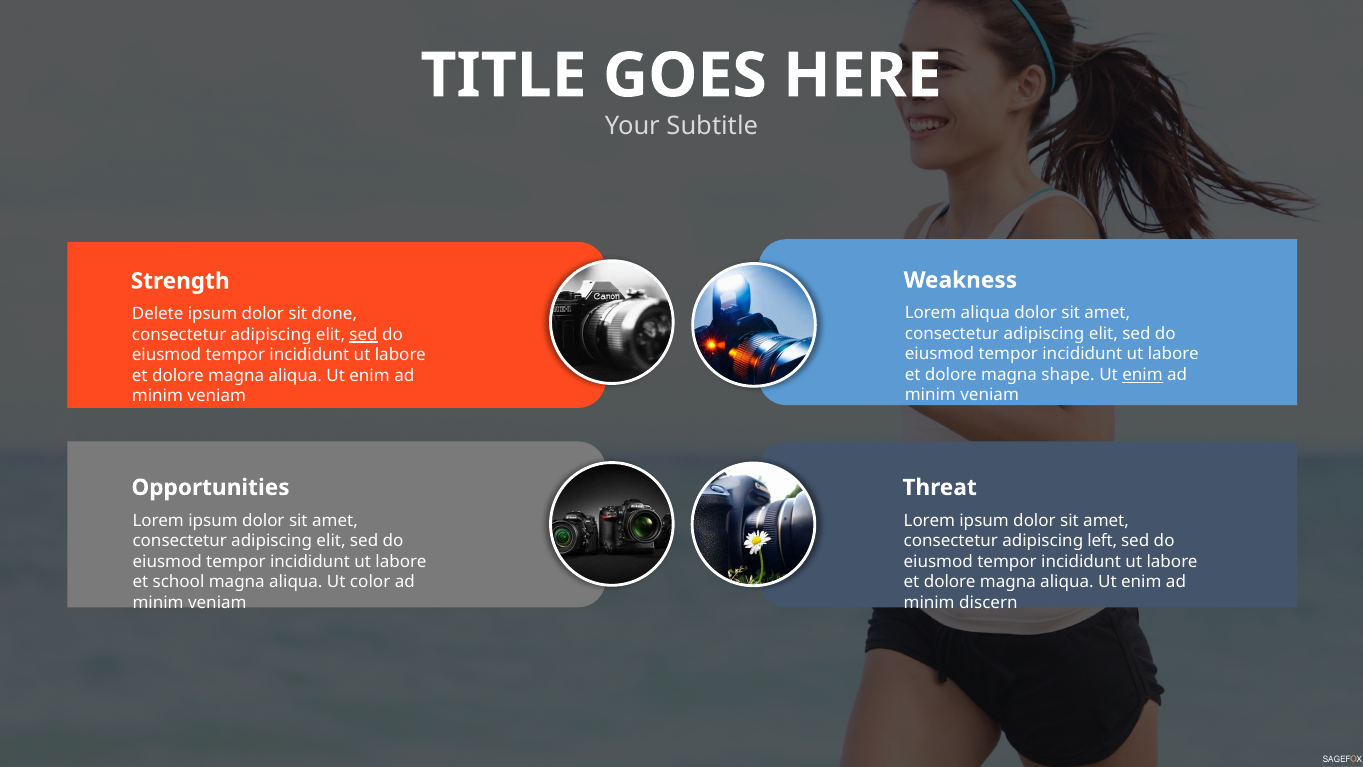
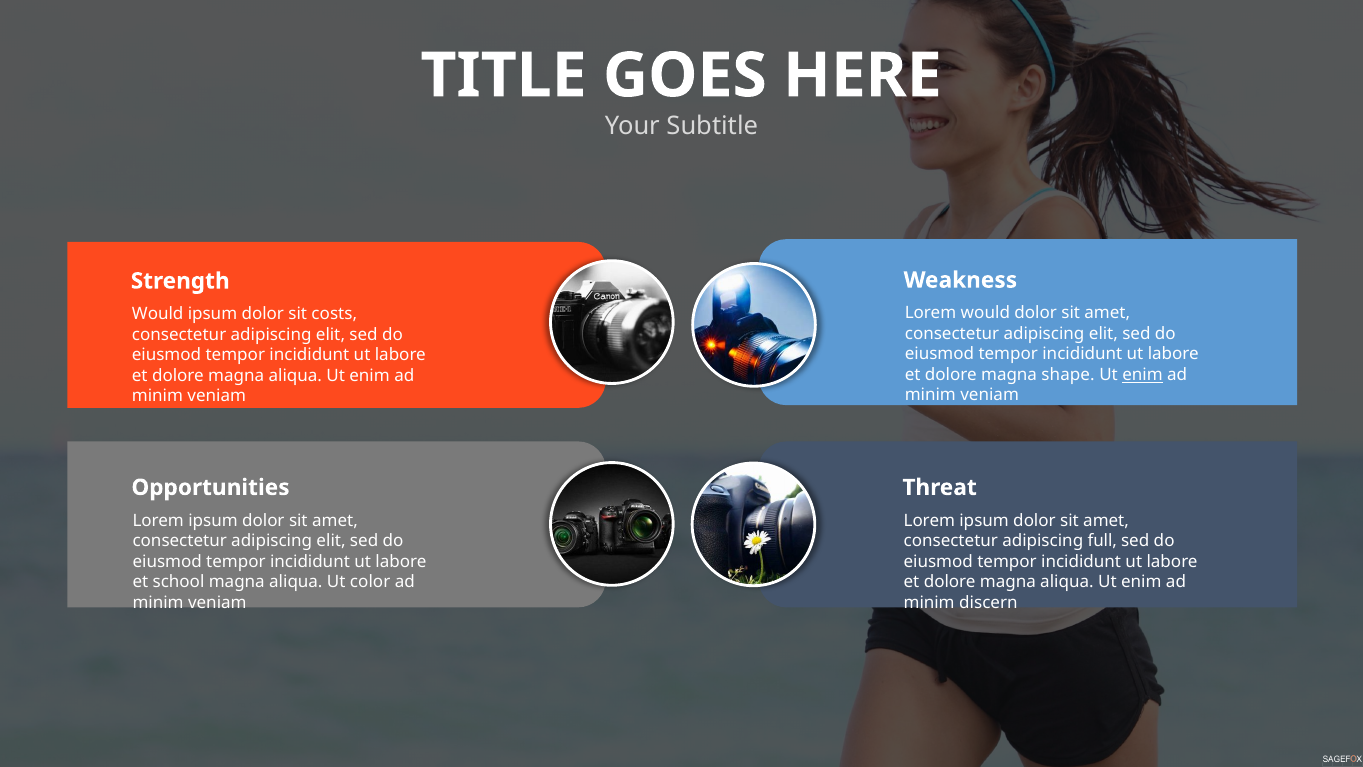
Lorem aliqua: aliqua -> would
Delete at (158, 314): Delete -> Would
done: done -> costs
sed at (364, 335) underline: present -> none
left: left -> full
